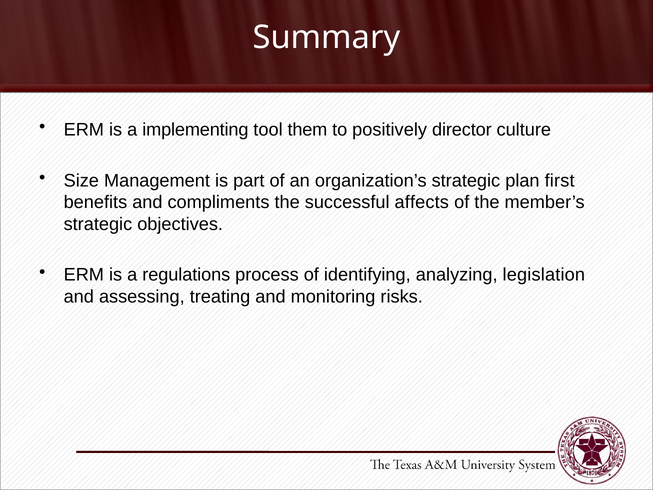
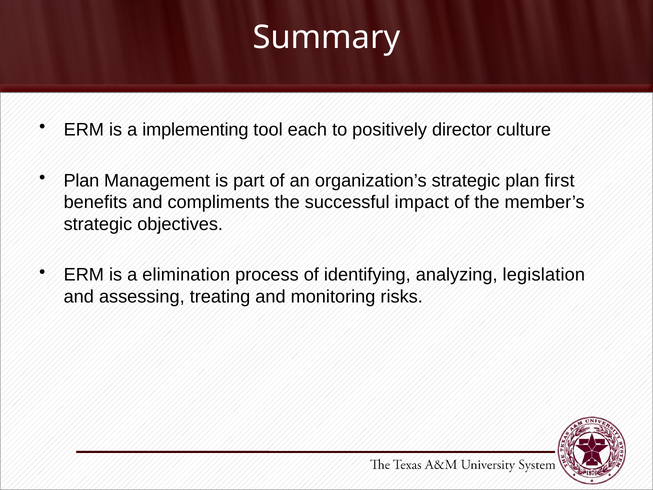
them: them -> each
Size at (81, 181): Size -> Plan
affects: affects -> impact
regulations: regulations -> elimination
